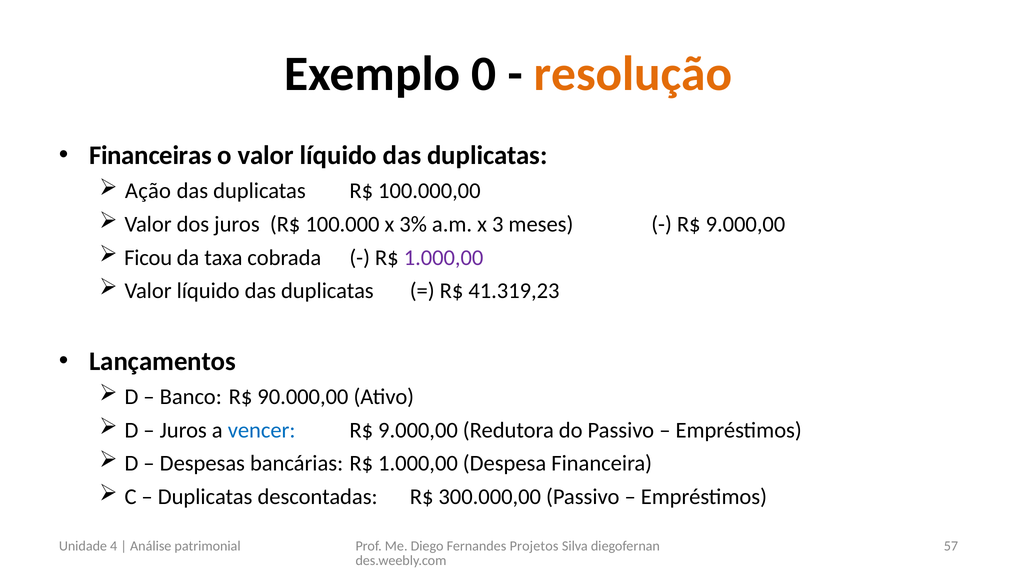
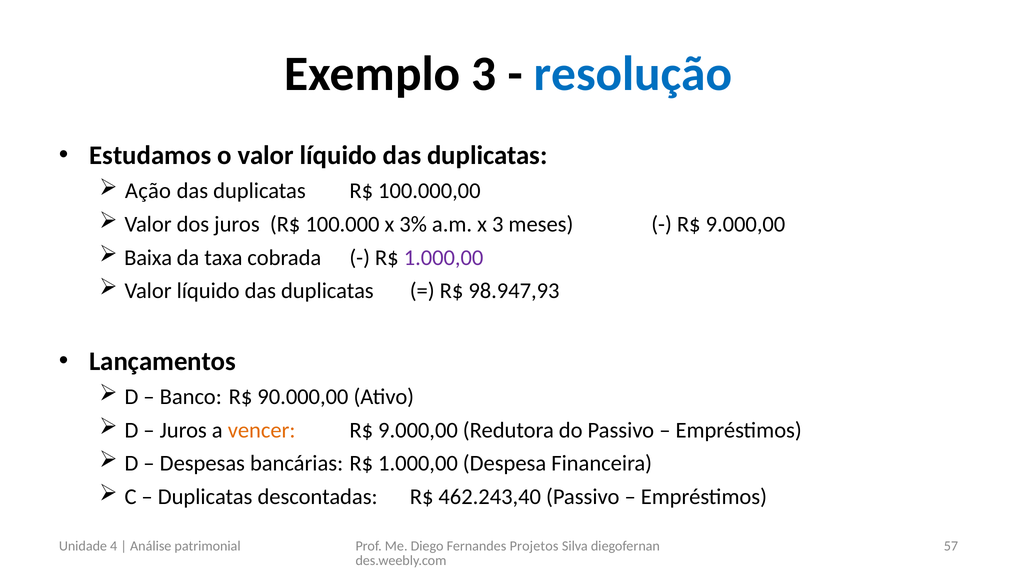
Exemplo 0: 0 -> 3
resolução colour: orange -> blue
Financeiras: Financeiras -> Estudamos
Ficou: Ficou -> Baixa
41.319,23: 41.319,23 -> 98.947,93
vencer colour: blue -> orange
300.000,00: 300.000,00 -> 462.243,40
